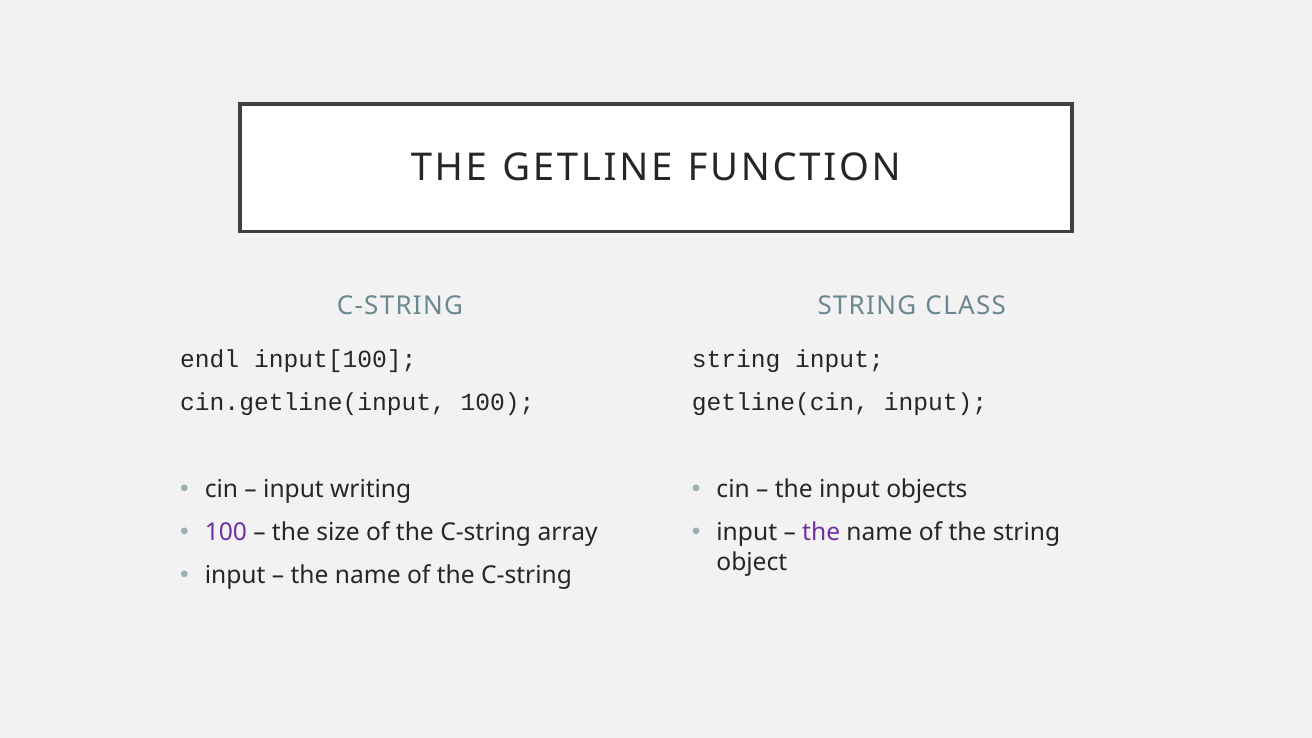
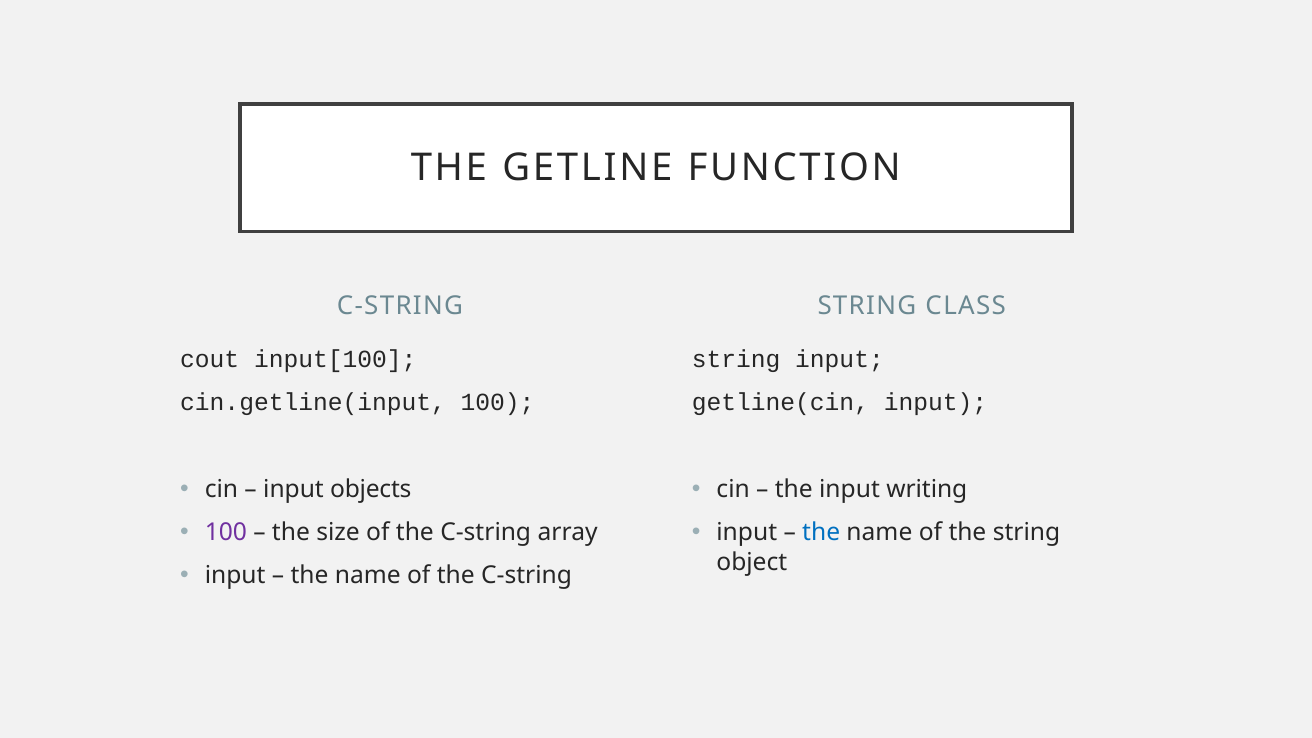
endl: endl -> cout
writing: writing -> objects
objects: objects -> writing
the at (821, 532) colour: purple -> blue
